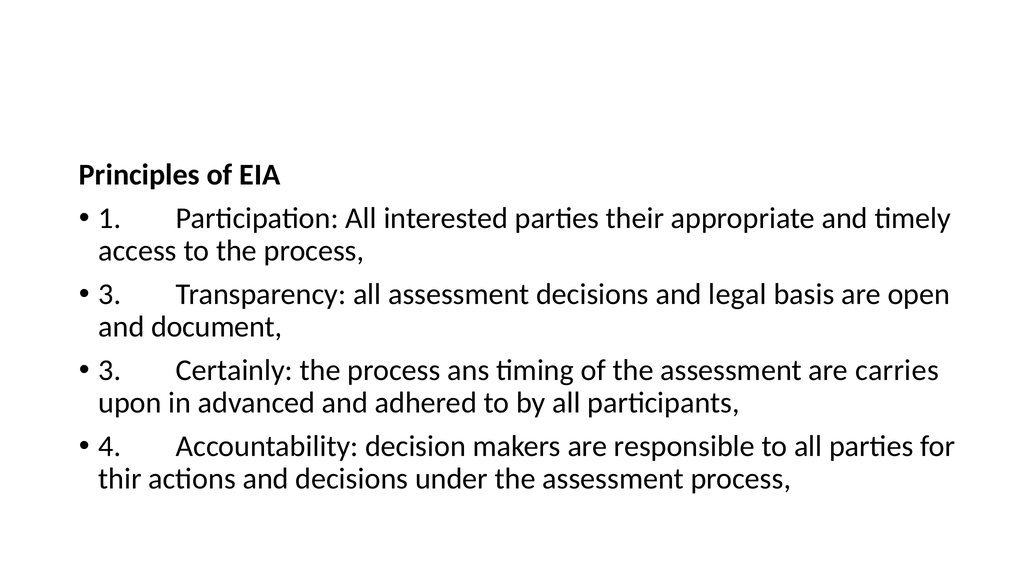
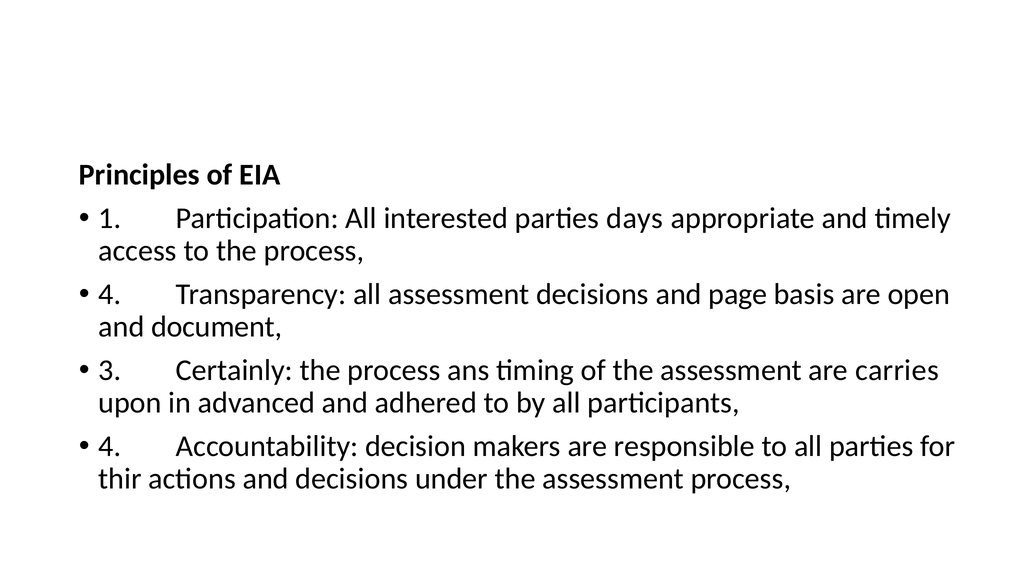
their: their -> days
3 at (110, 294): 3 -> 4
legal: legal -> page
